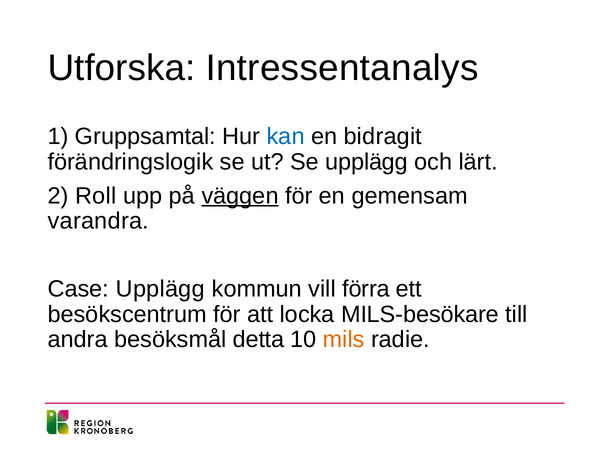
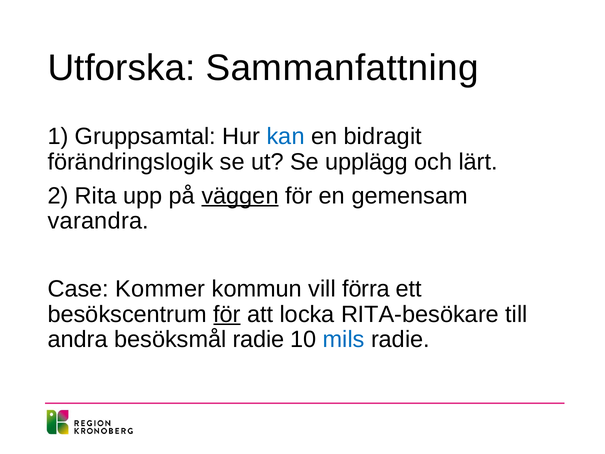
Intressentanalys: Intressentanalys -> Sammanfattning
Roll: Roll -> Rita
Case Upplägg: Upplägg -> Kommer
för at (227, 314) underline: none -> present
MILS-besökare: MILS-besökare -> RITA-besökare
besöksmål detta: detta -> radie
mils colour: orange -> blue
